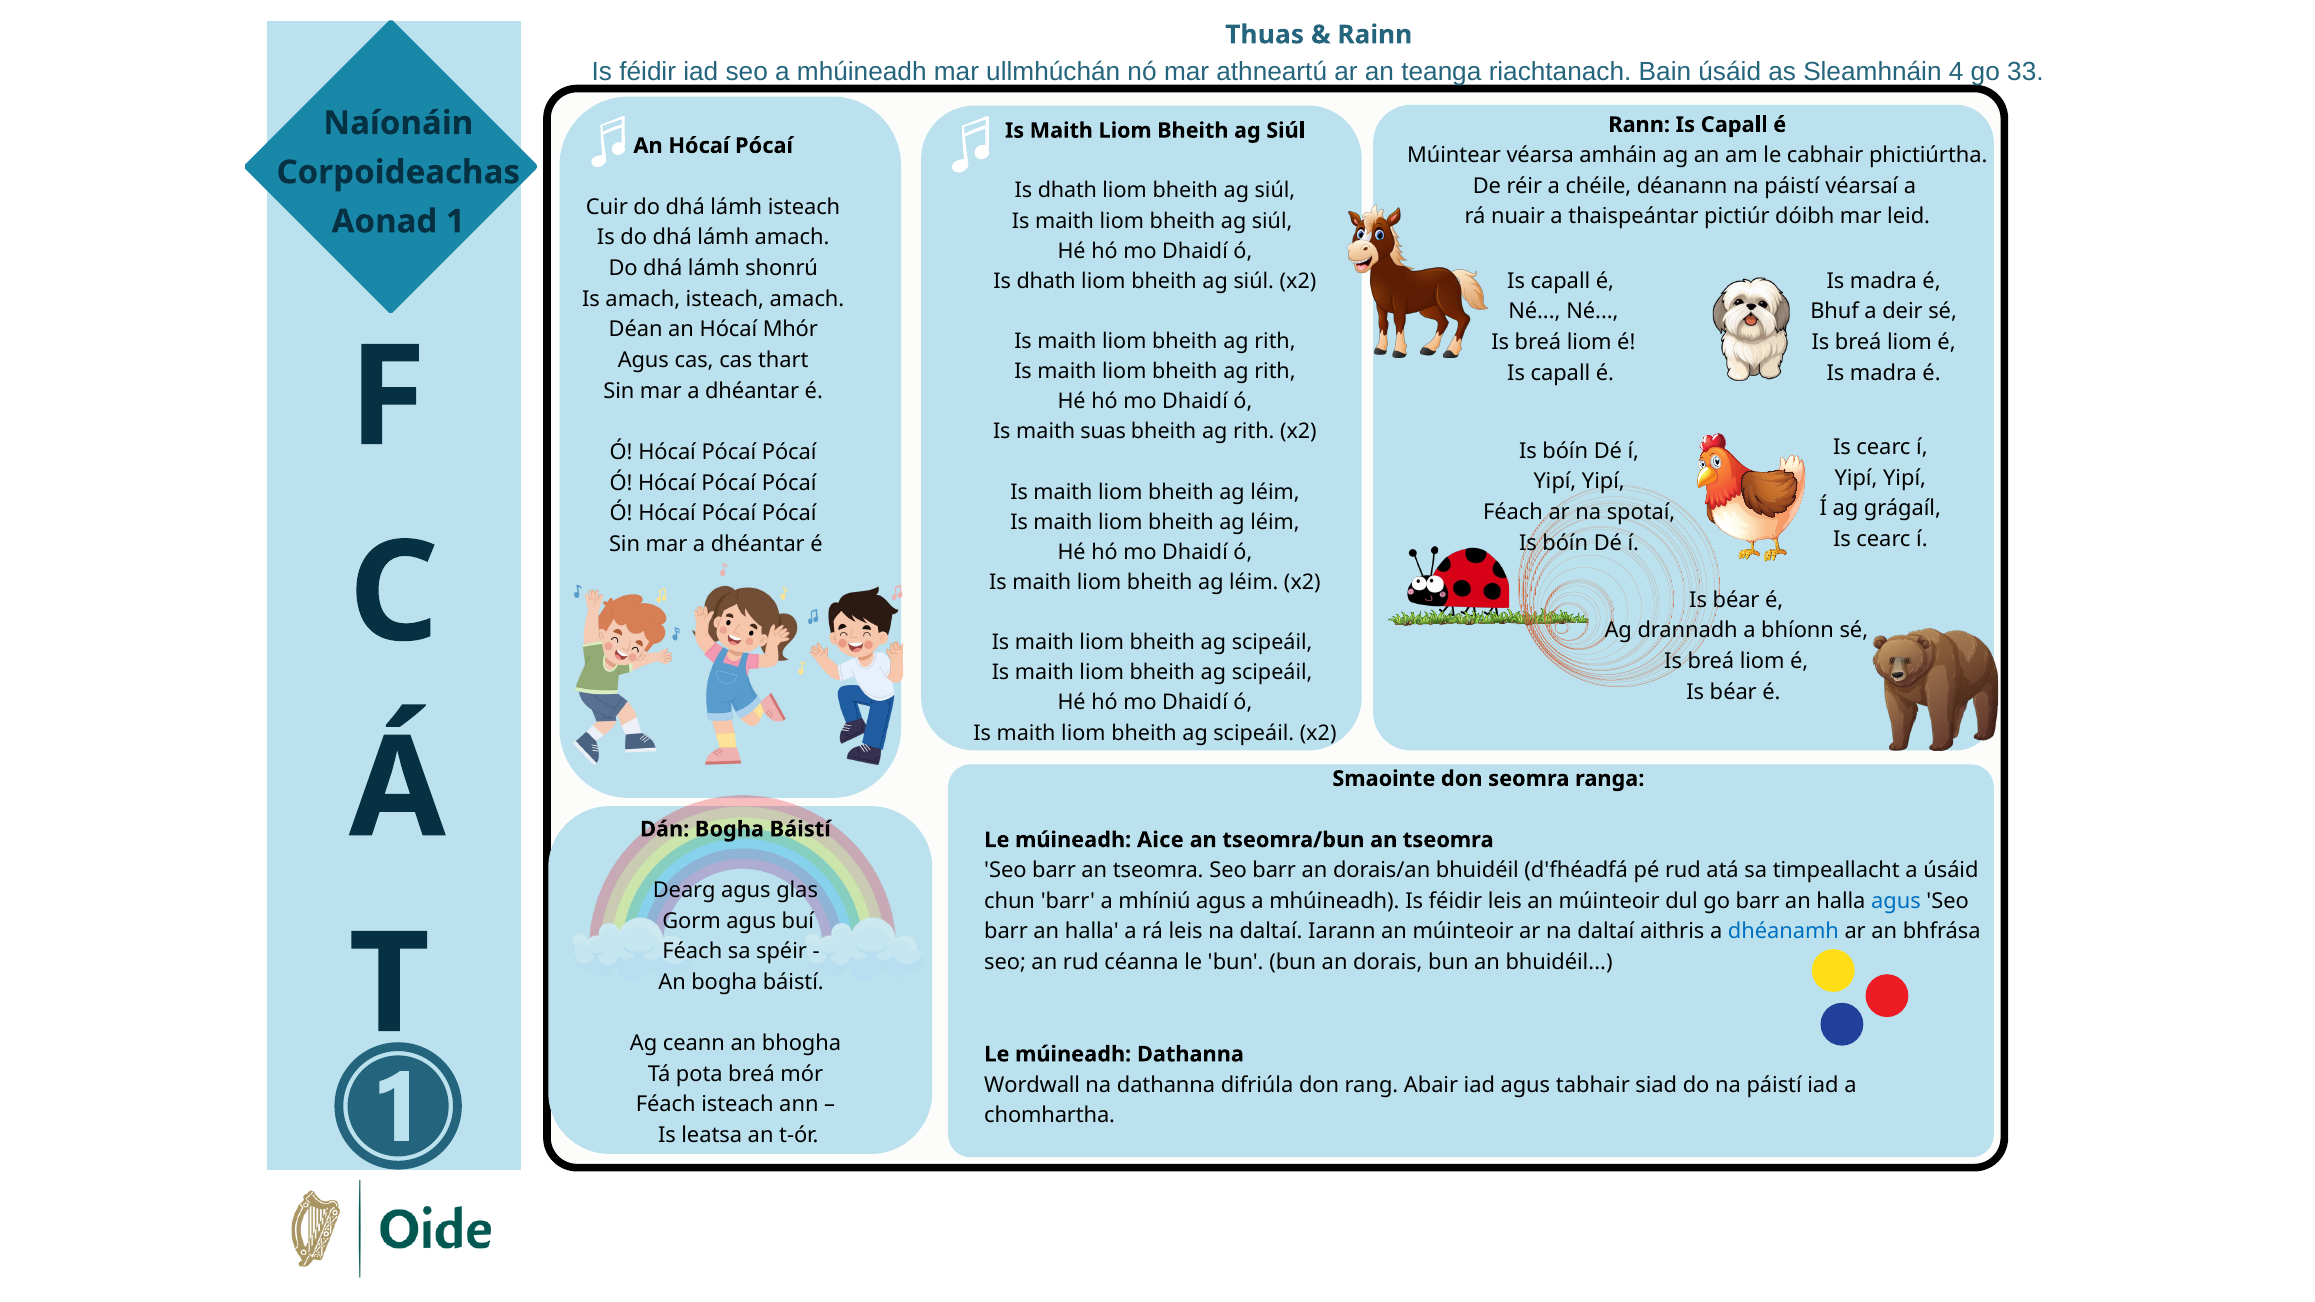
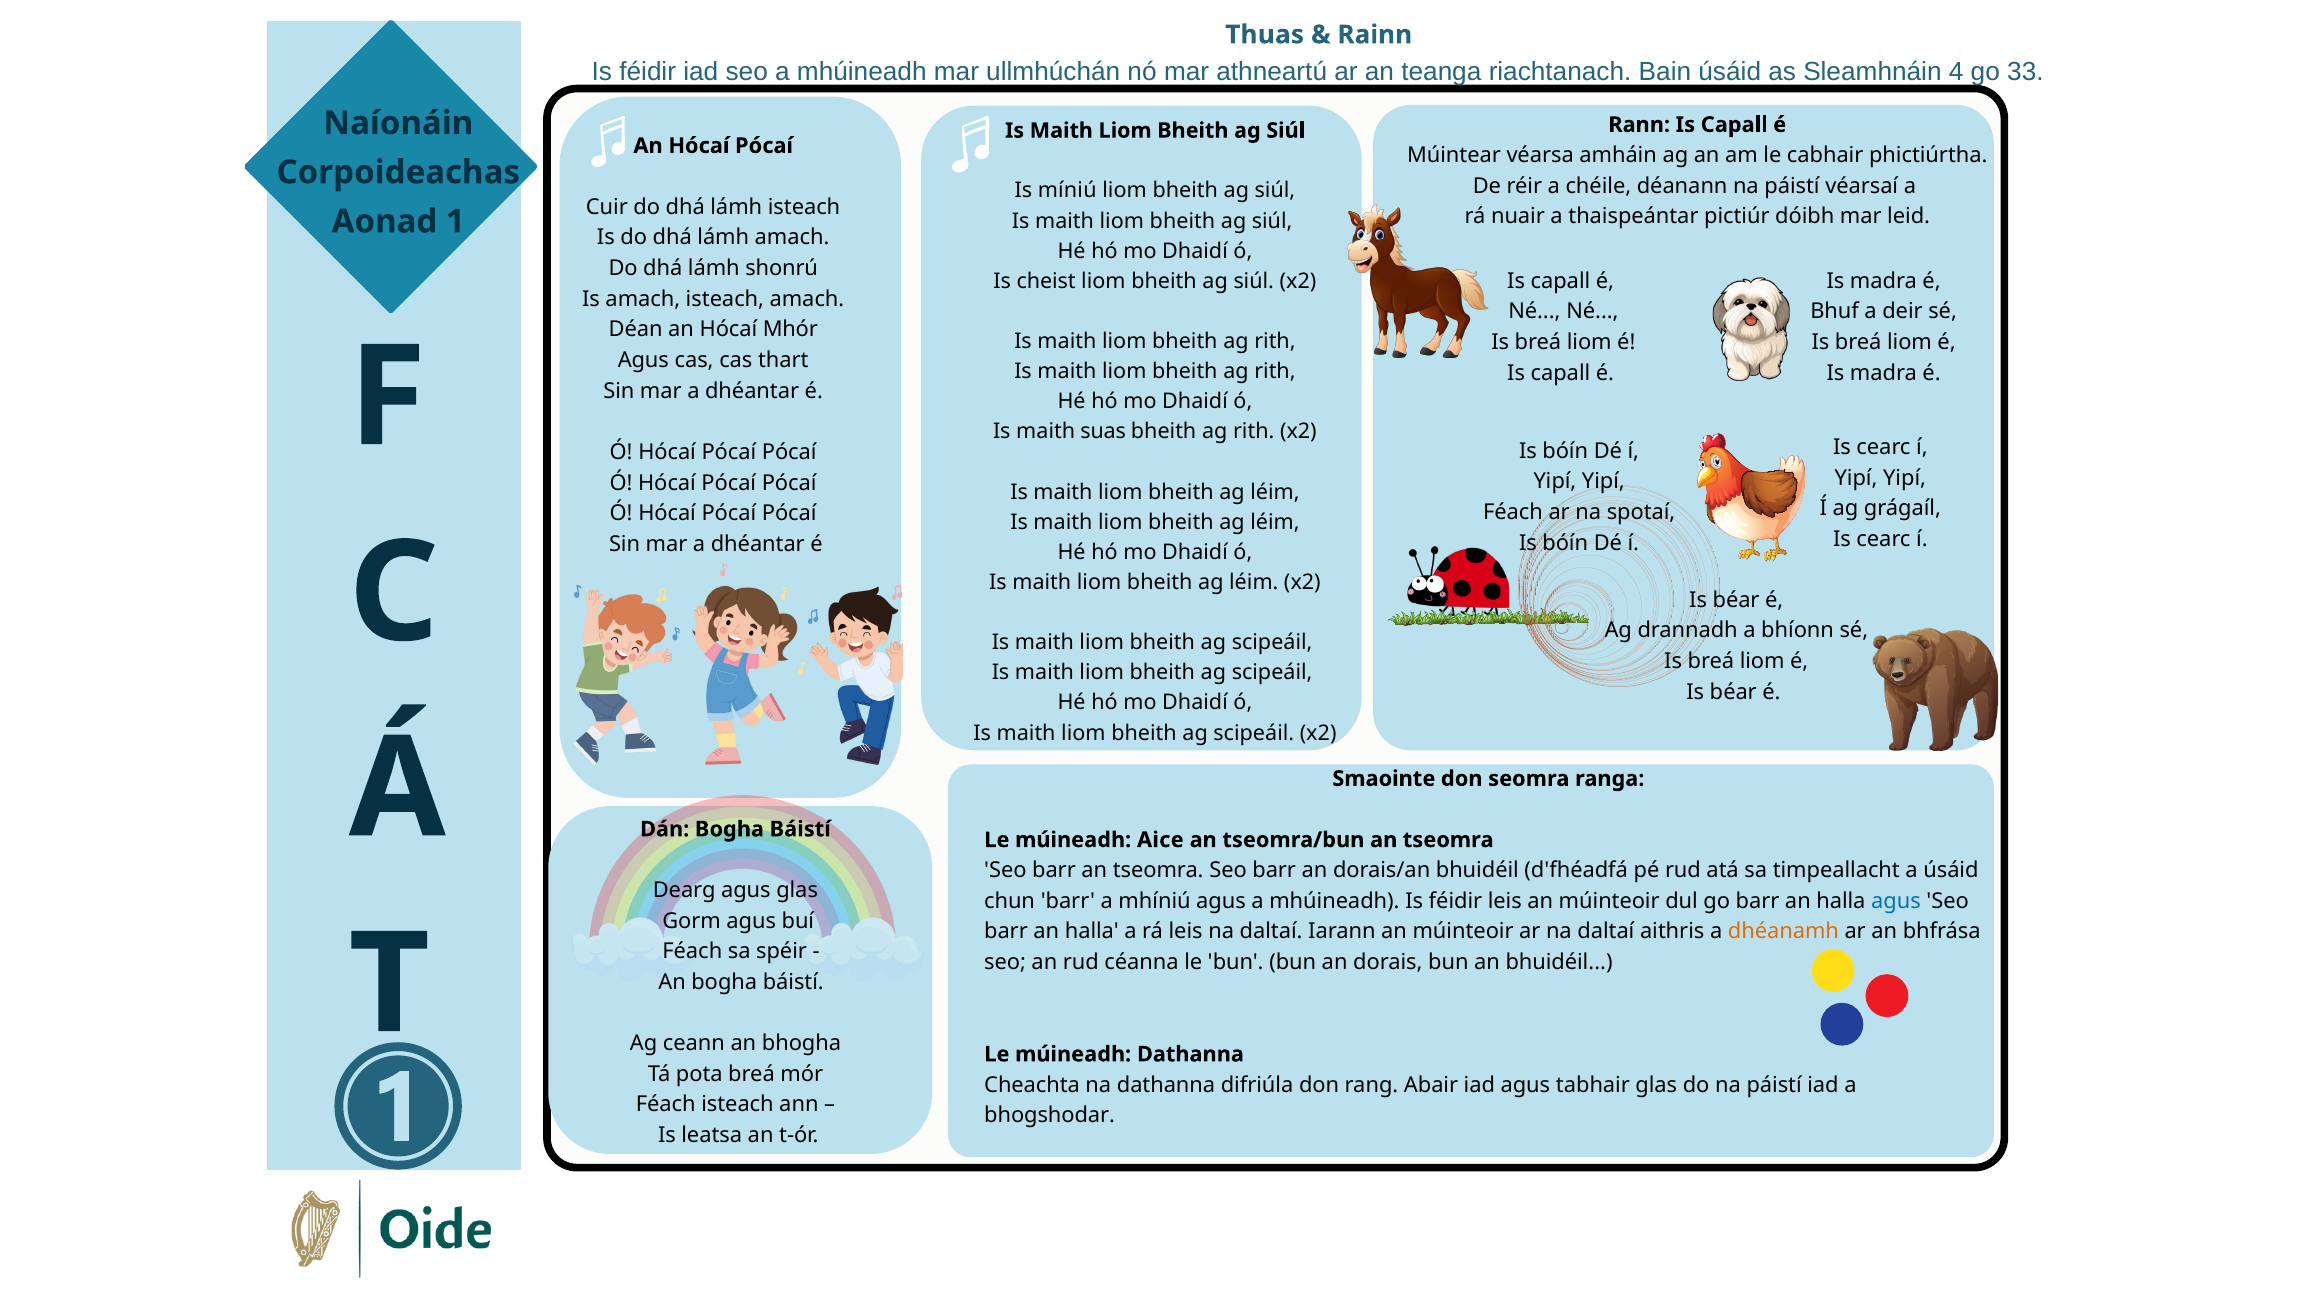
dhath at (1067, 191): dhath -> míniú
dhath at (1046, 281): dhath -> cheist
dhéanamh colour: blue -> orange
Wordwall: Wordwall -> Cheachta
tabhair siad: siad -> glas
chomhartha: chomhartha -> bhogshodar
